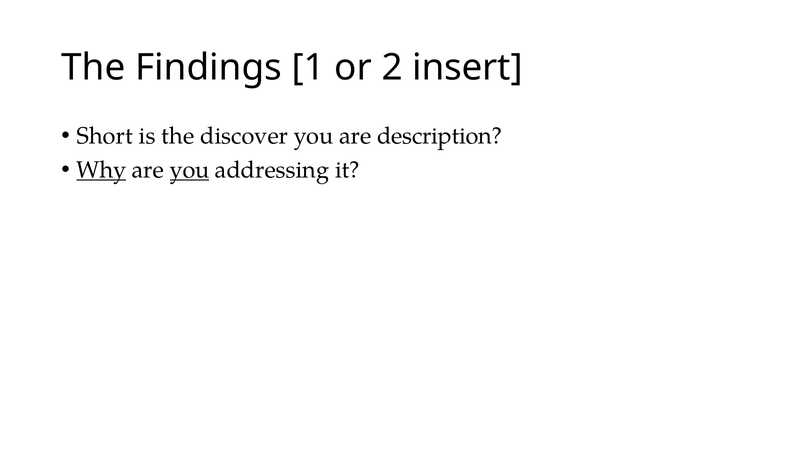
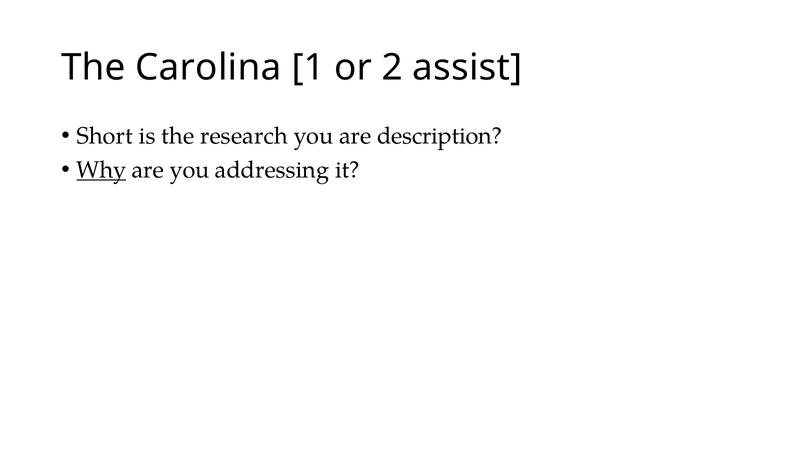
Findings: Findings -> Carolina
insert: insert -> assist
discover: discover -> research
you at (190, 170) underline: present -> none
